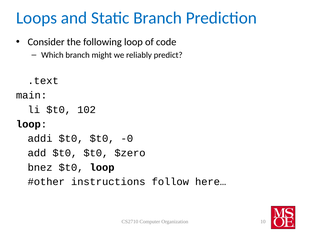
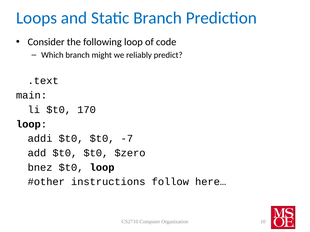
102: 102 -> 170
-0: -0 -> -7
